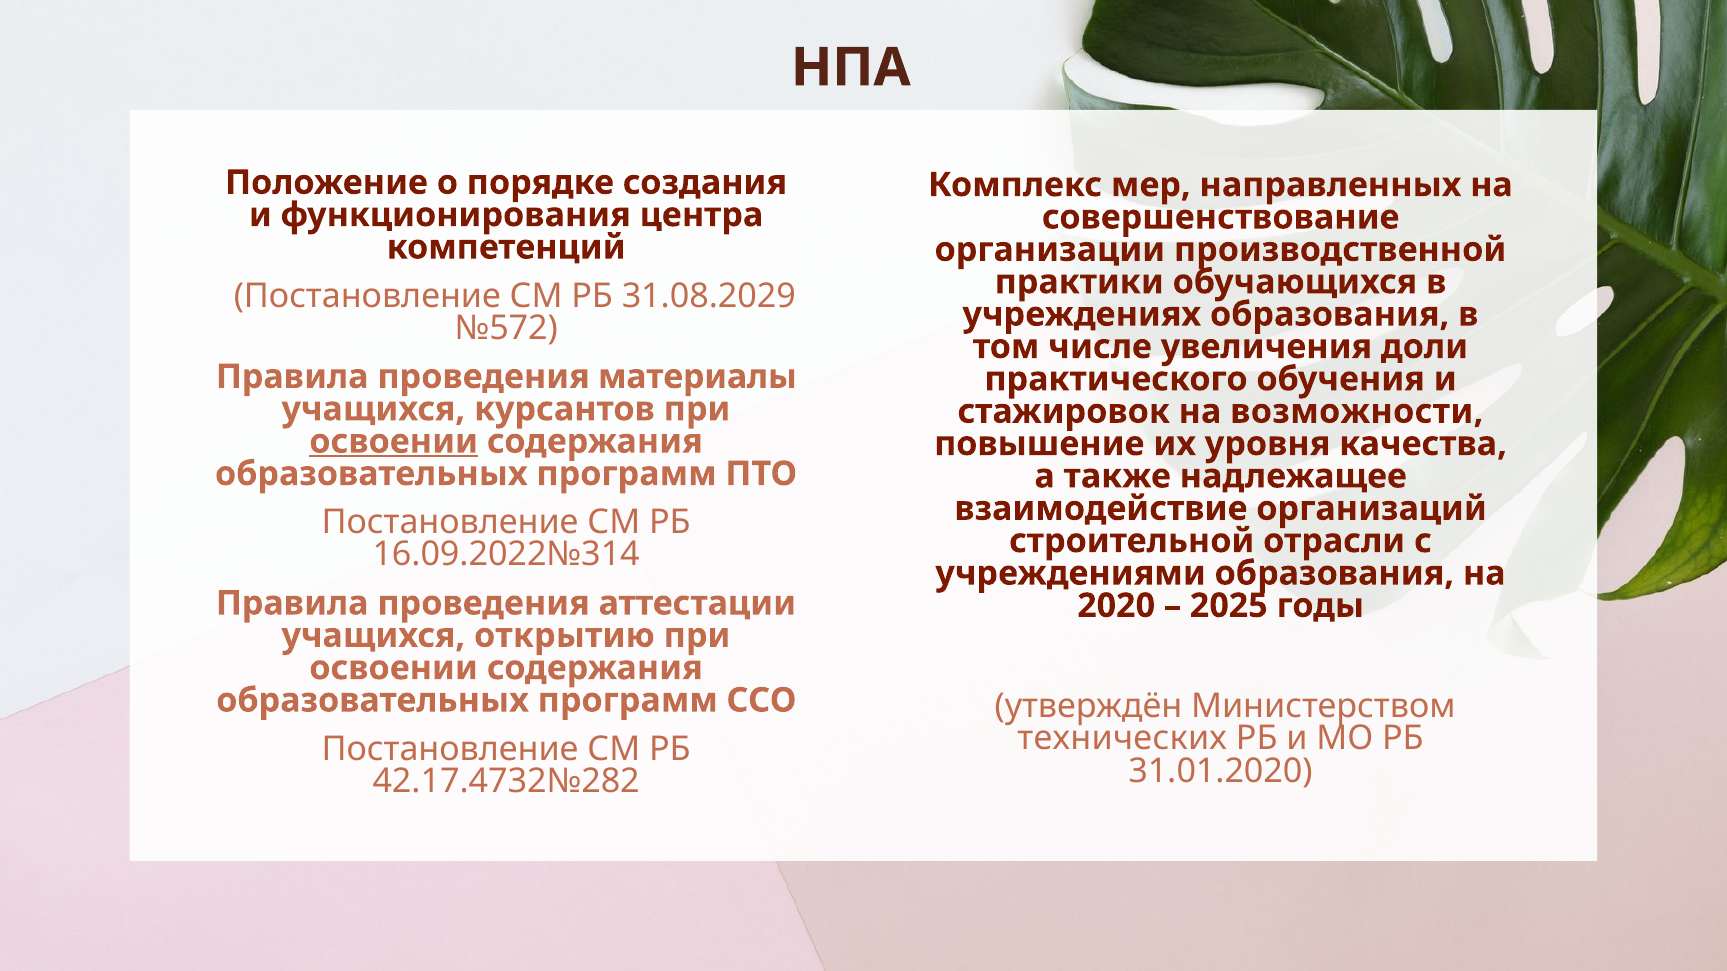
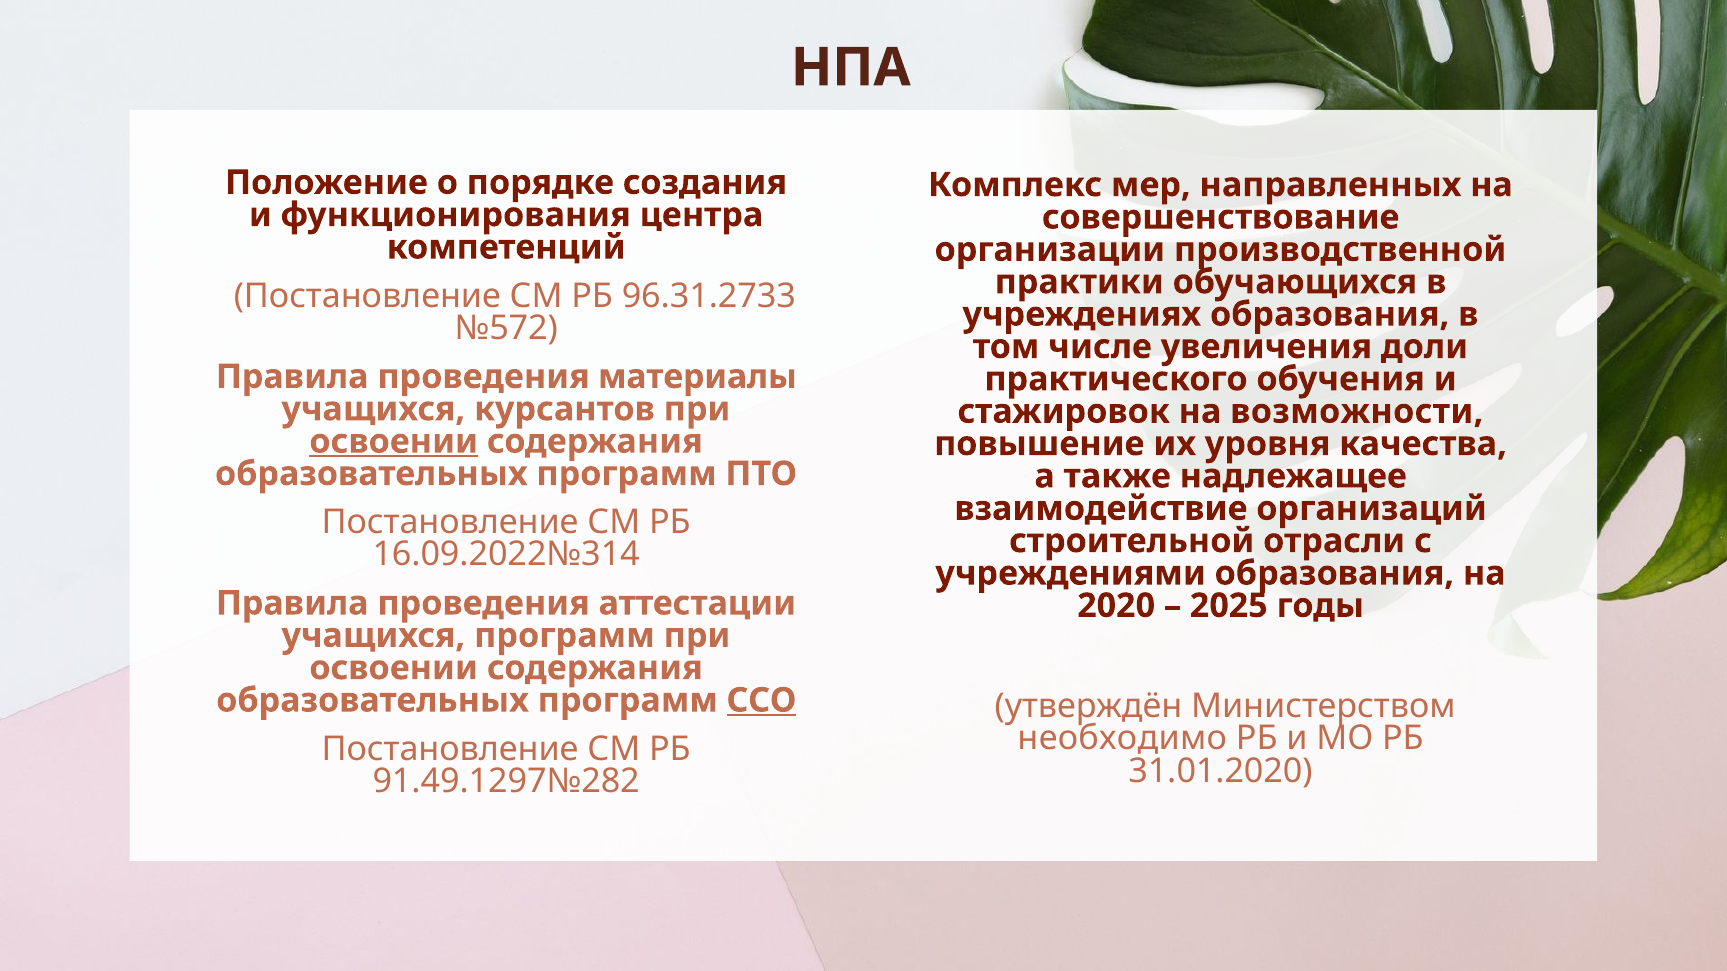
31.08.2029: 31.08.2029 -> 96.31.2733
учащихся открытию: открытию -> программ
ССО underline: none -> present
технических: технических -> необходимо
42.17.4732№282: 42.17.4732№282 -> 91.49.1297№282
